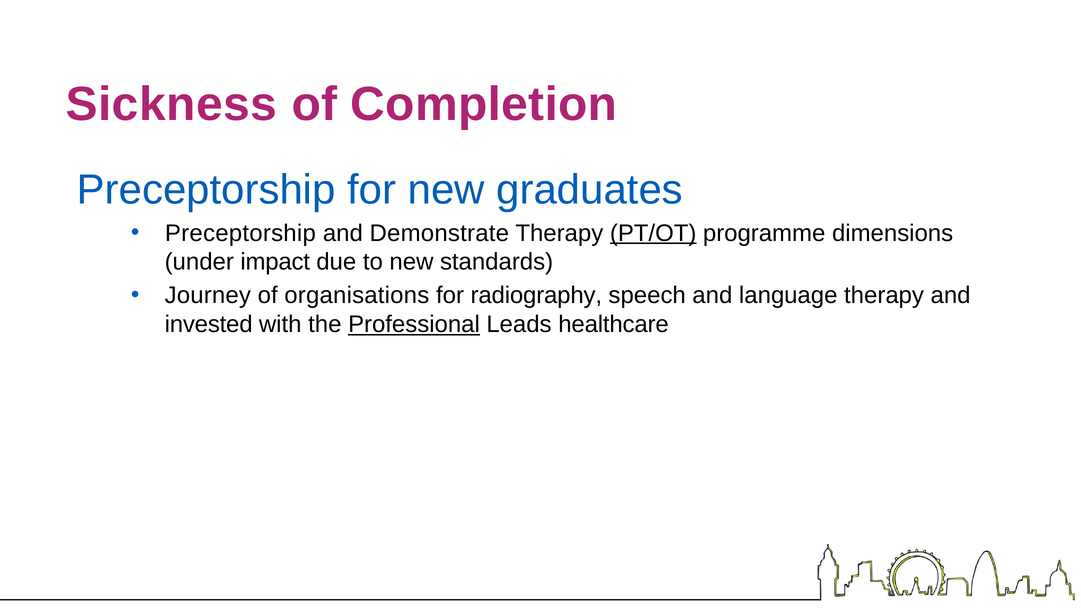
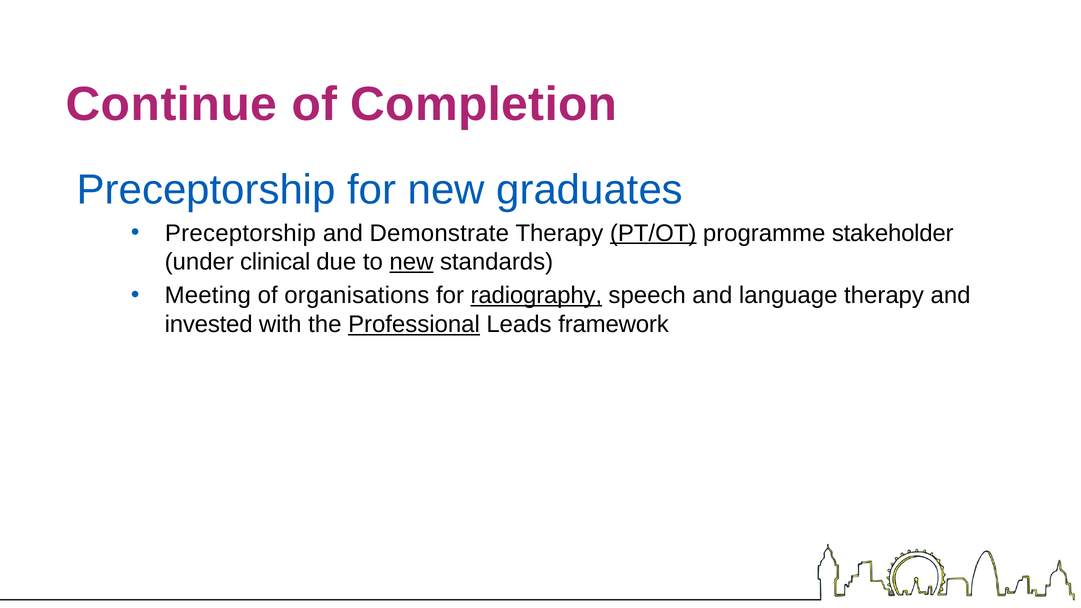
Sickness: Sickness -> Continue
dimensions: dimensions -> stakeholder
impact: impact -> clinical
new at (411, 262) underline: none -> present
Journey: Journey -> Meeting
radiography underline: none -> present
healthcare: healthcare -> framework
